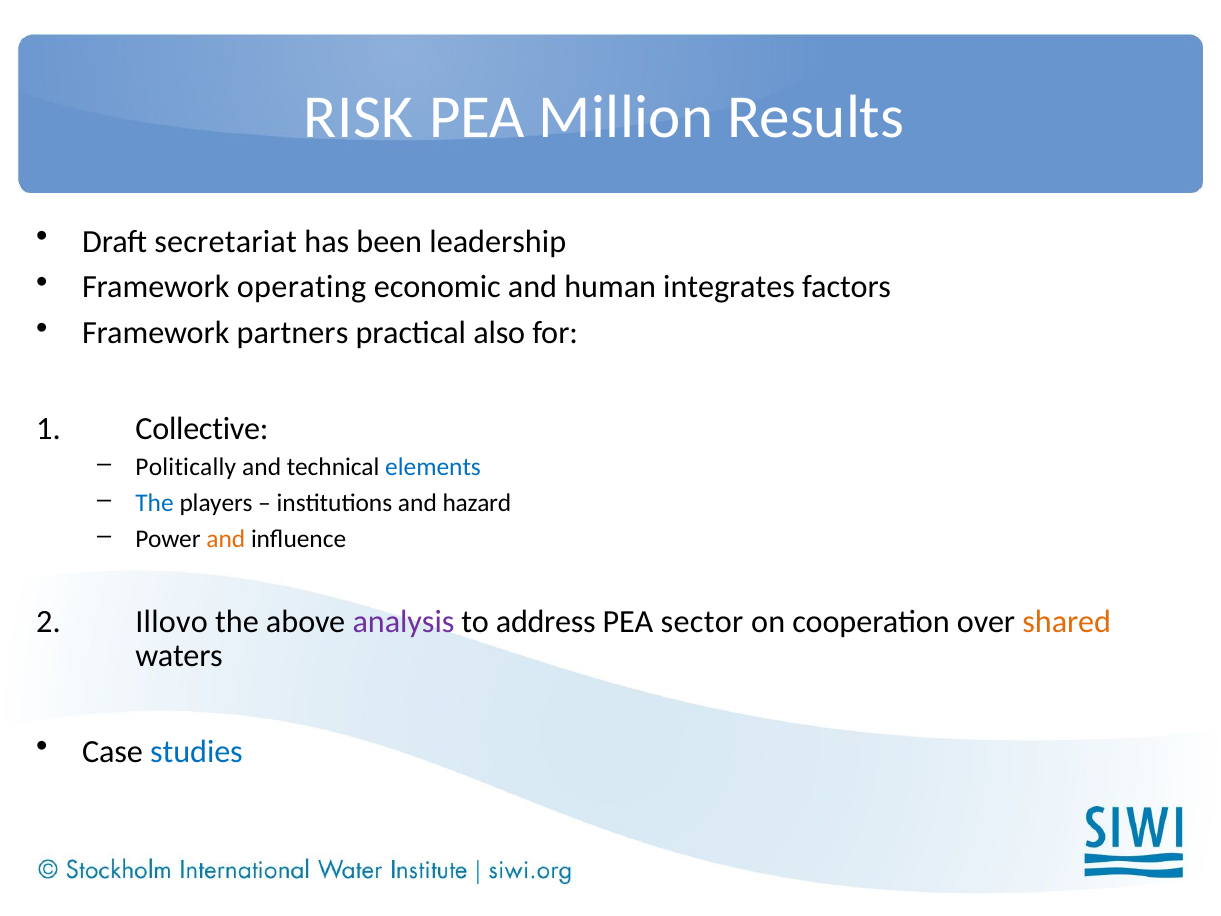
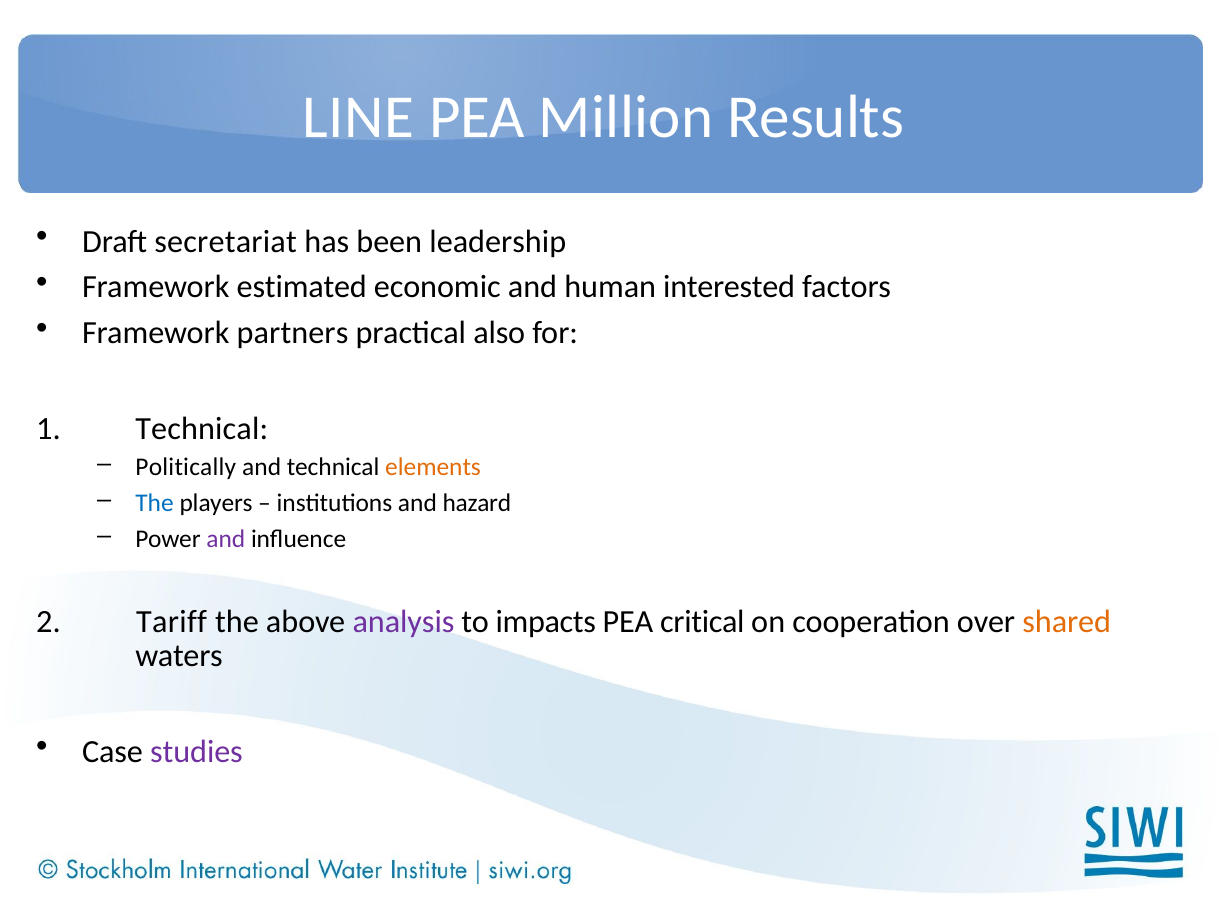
RISK: RISK -> LINE
operating: operating -> estimated
integrates: integrates -> interested
Collective at (202, 428): Collective -> Technical
elements colour: blue -> orange
and at (226, 539) colour: orange -> purple
Illovo: Illovo -> Tariff
address: address -> impacts
sector: sector -> critical
studies colour: blue -> purple
